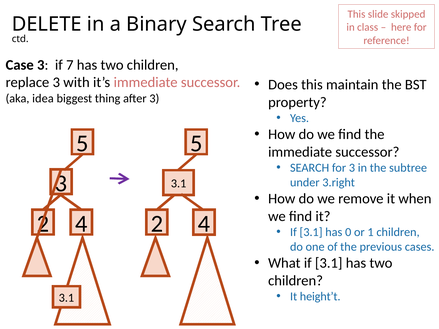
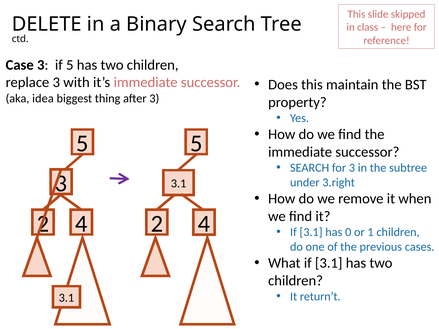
if 7: 7 -> 5
height’t: height’t -> return’t
